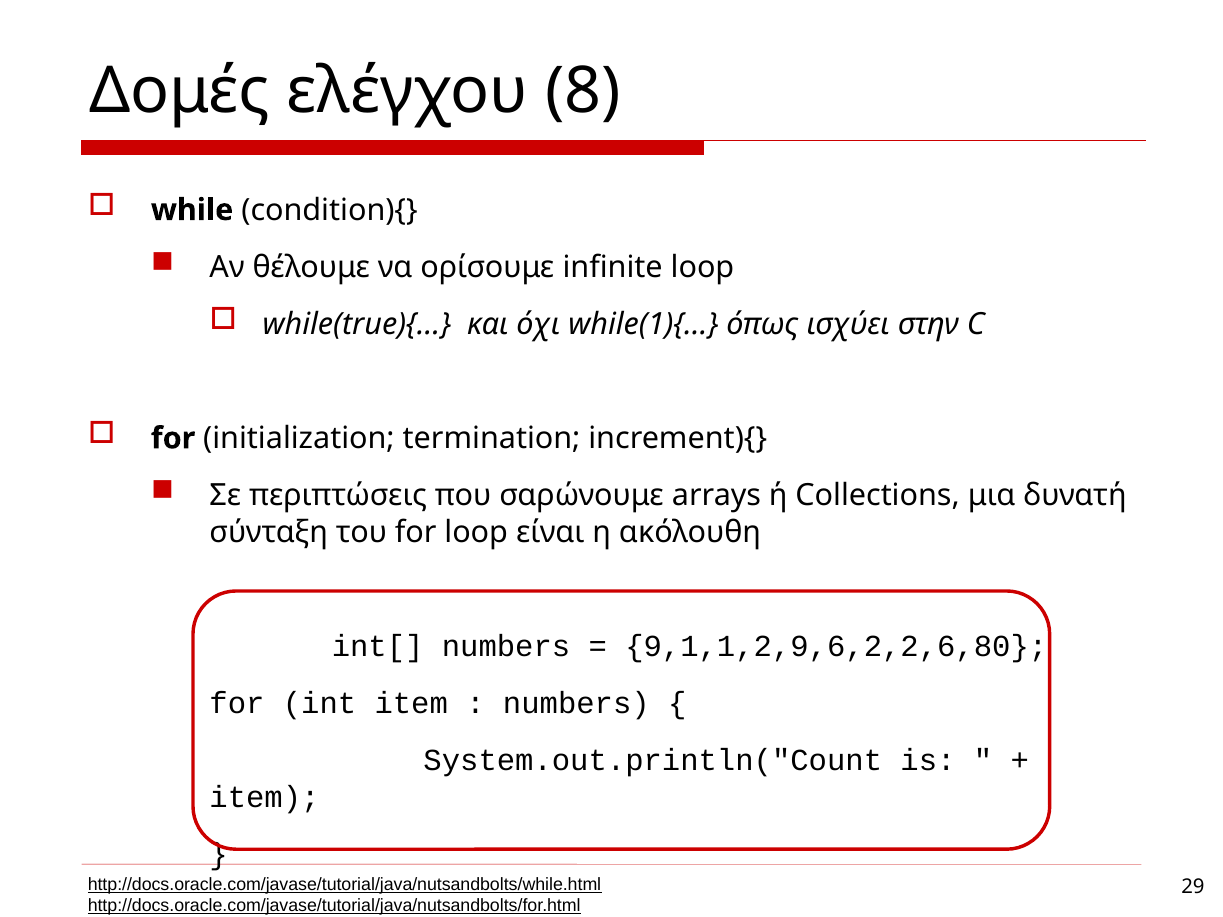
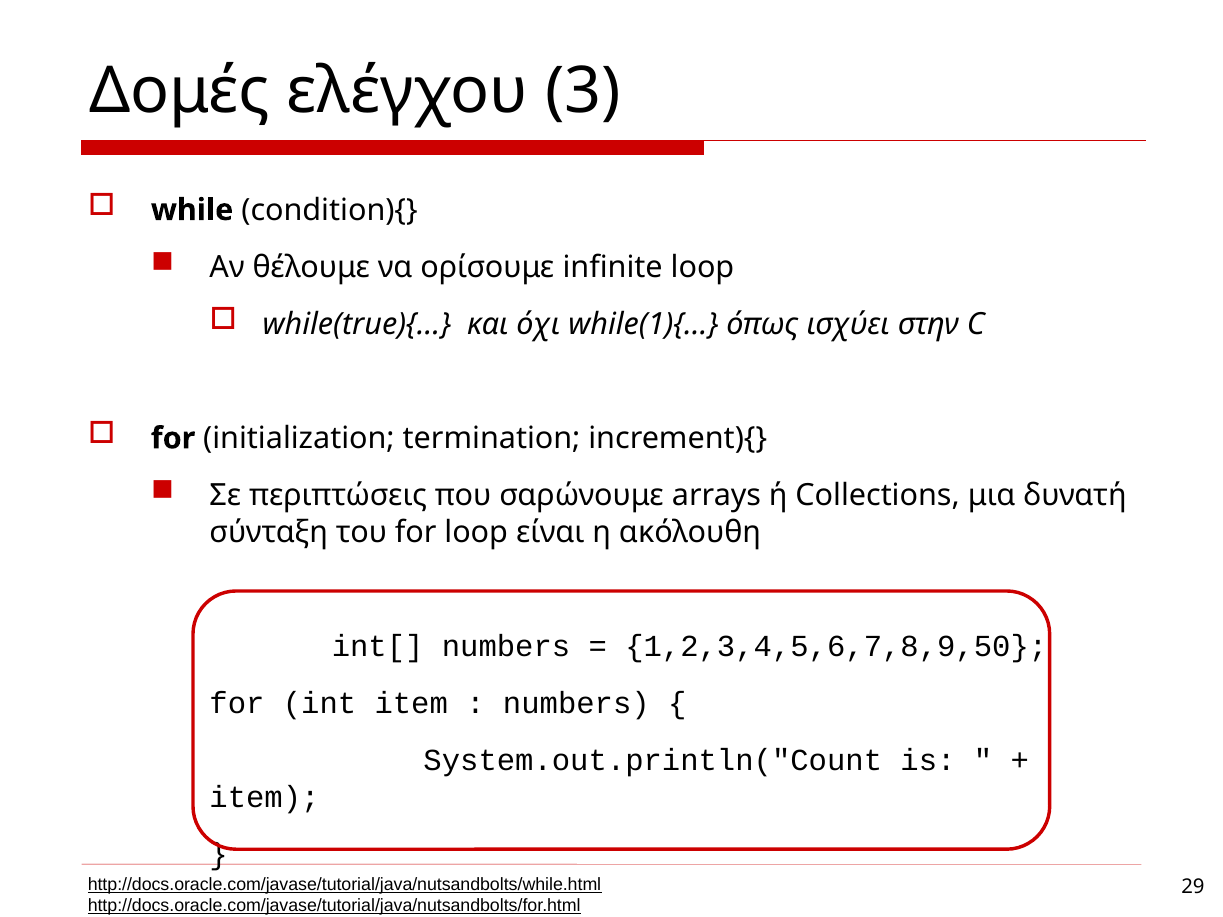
8: 8 -> 3
9,1,1,2,9,6,2,2,6,80: 9,1,1,2,9,6,2,2,6,80 -> 1,2,3,4,5,6,7,8,9,50
